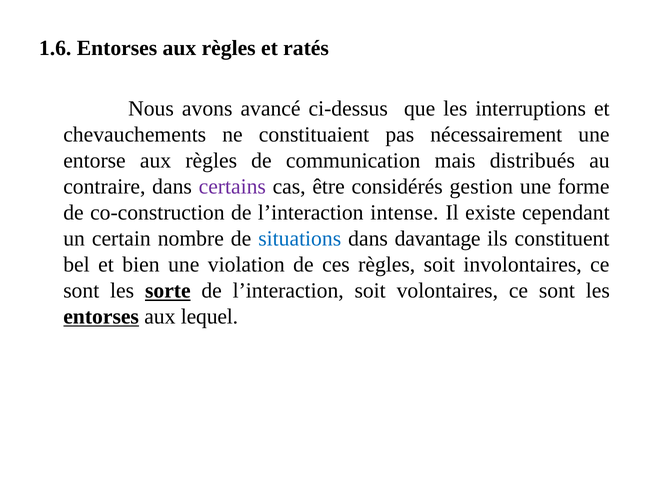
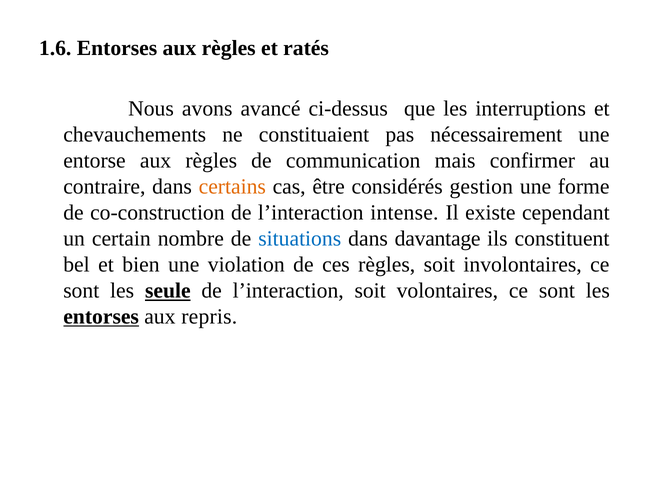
distribués: distribués -> confirmer
certains colour: purple -> orange
sorte: sorte -> seule
lequel: lequel -> repris
